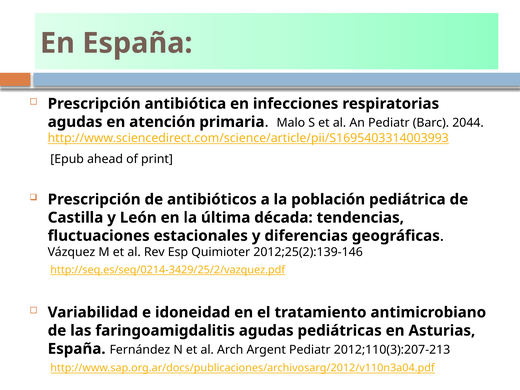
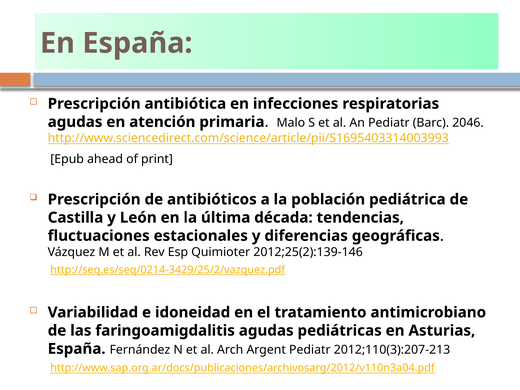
2044: 2044 -> 2046
